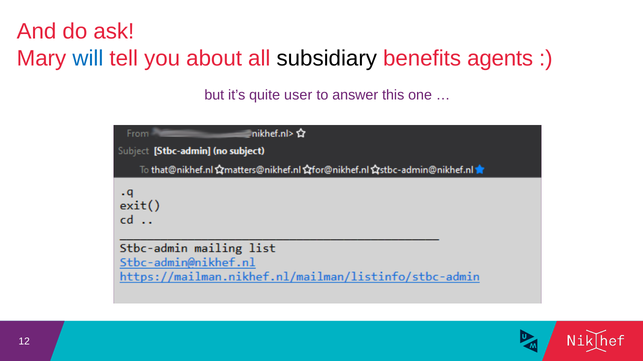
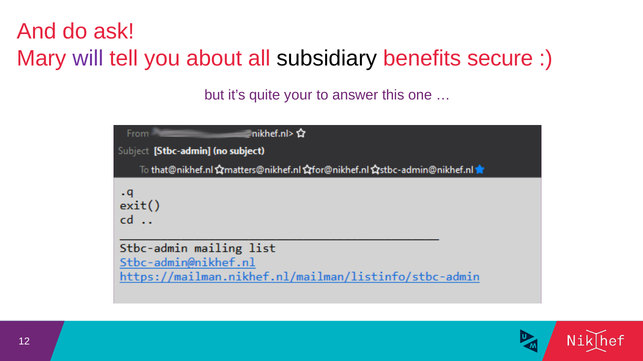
will colour: blue -> purple
agents: agents -> secure
user: user -> your
